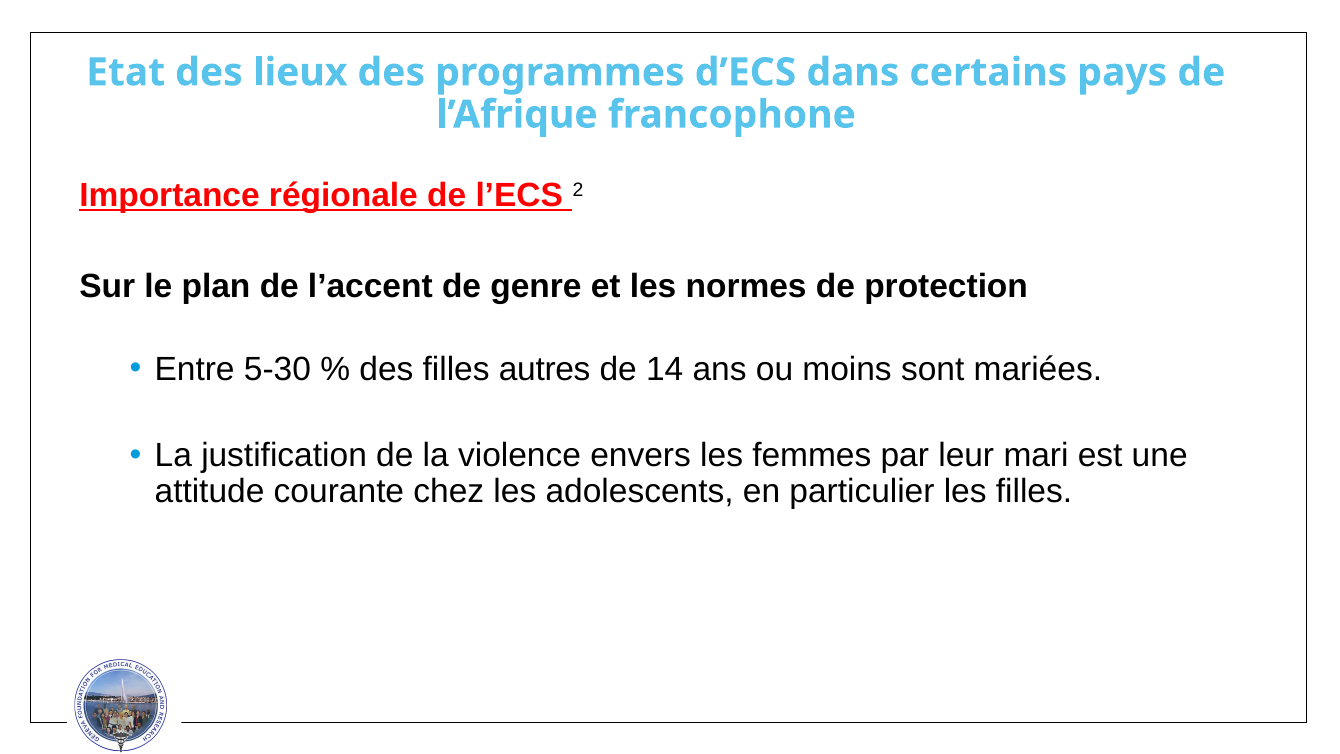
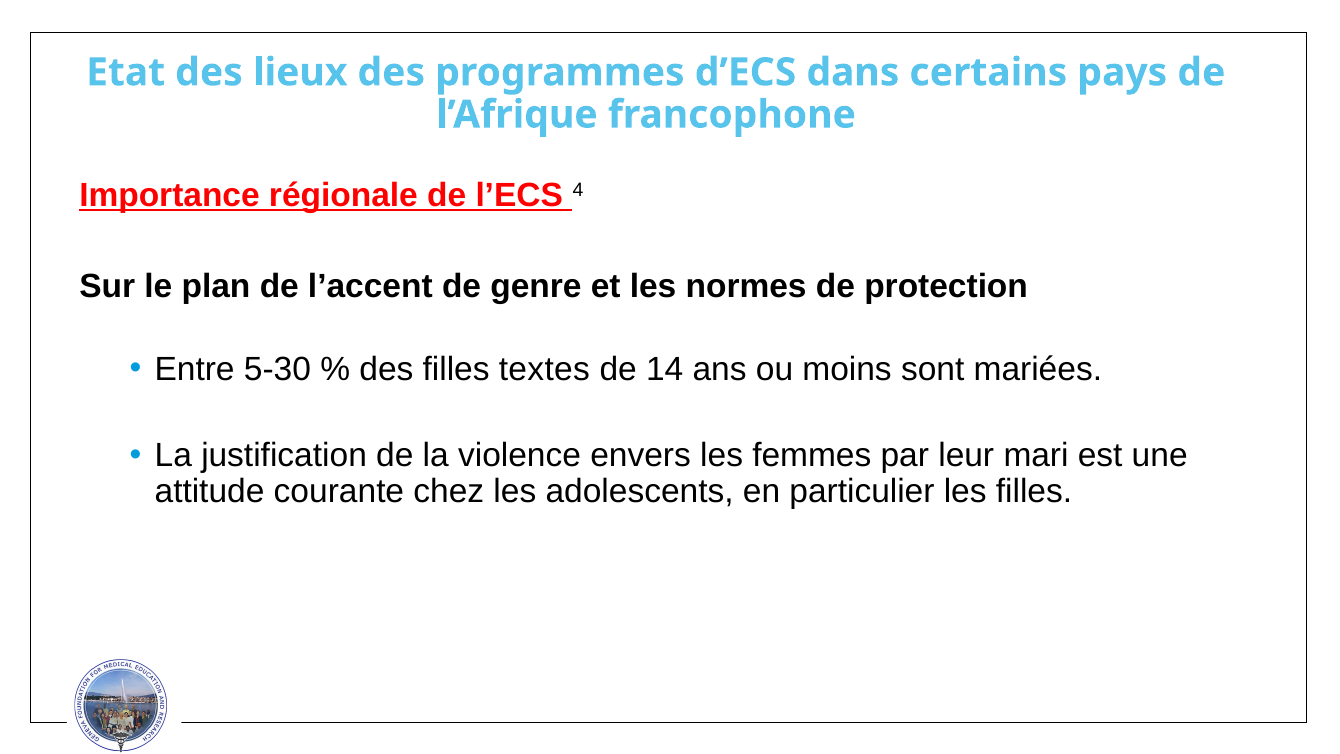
2: 2 -> 4
autres: autres -> textes
